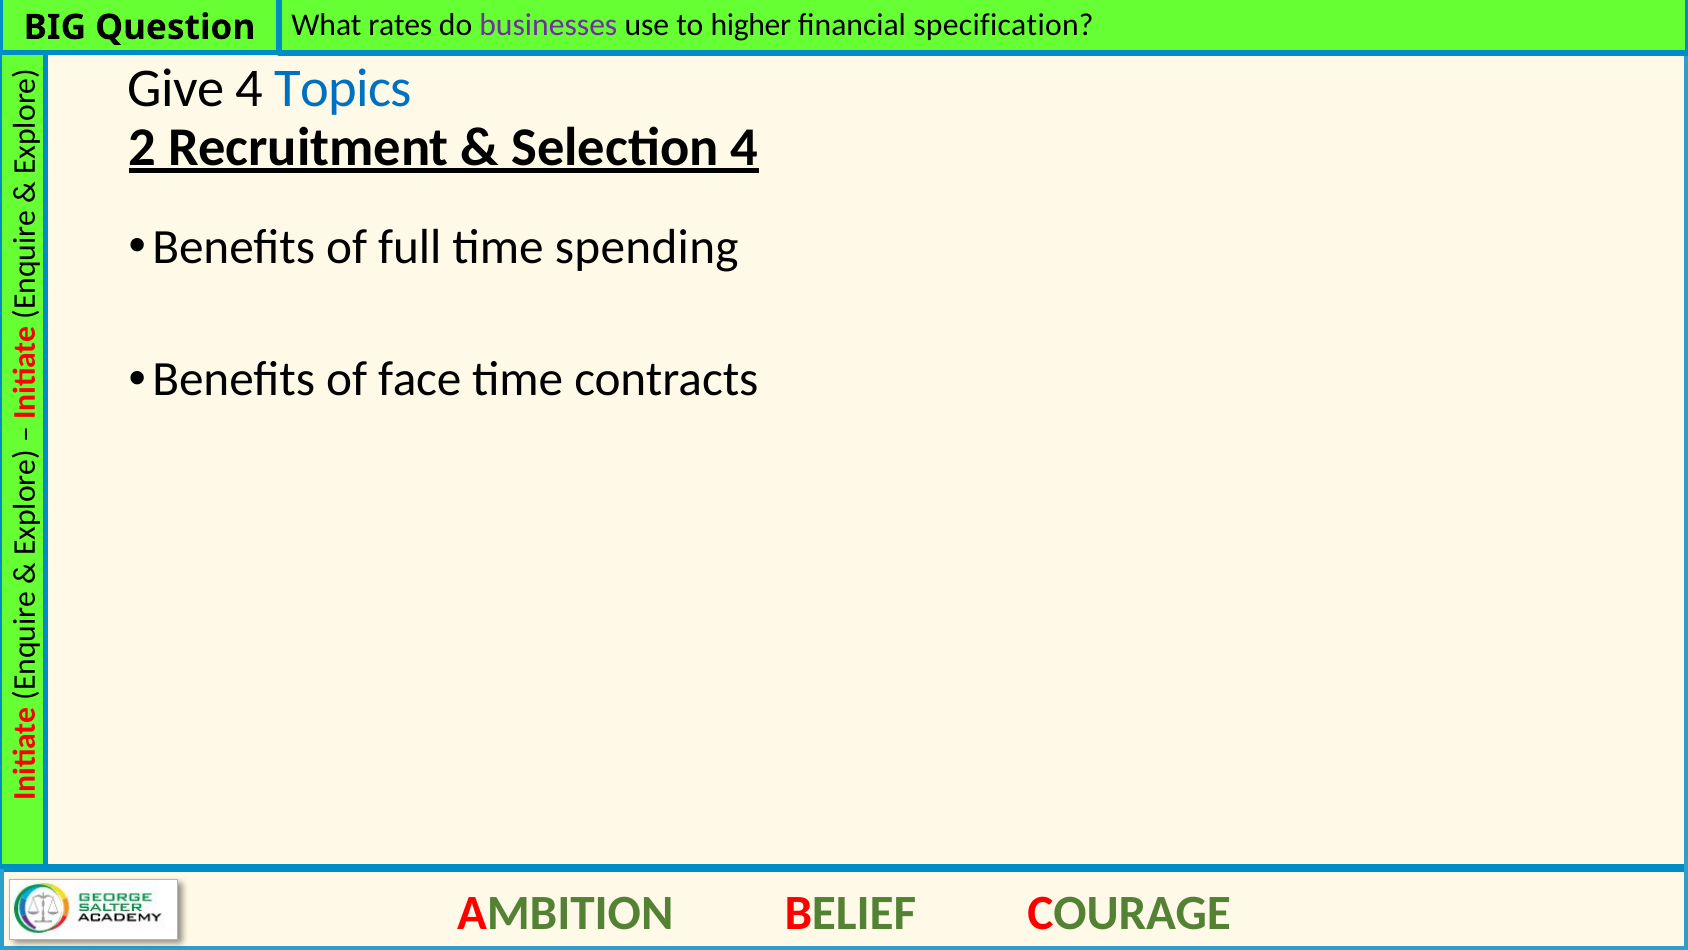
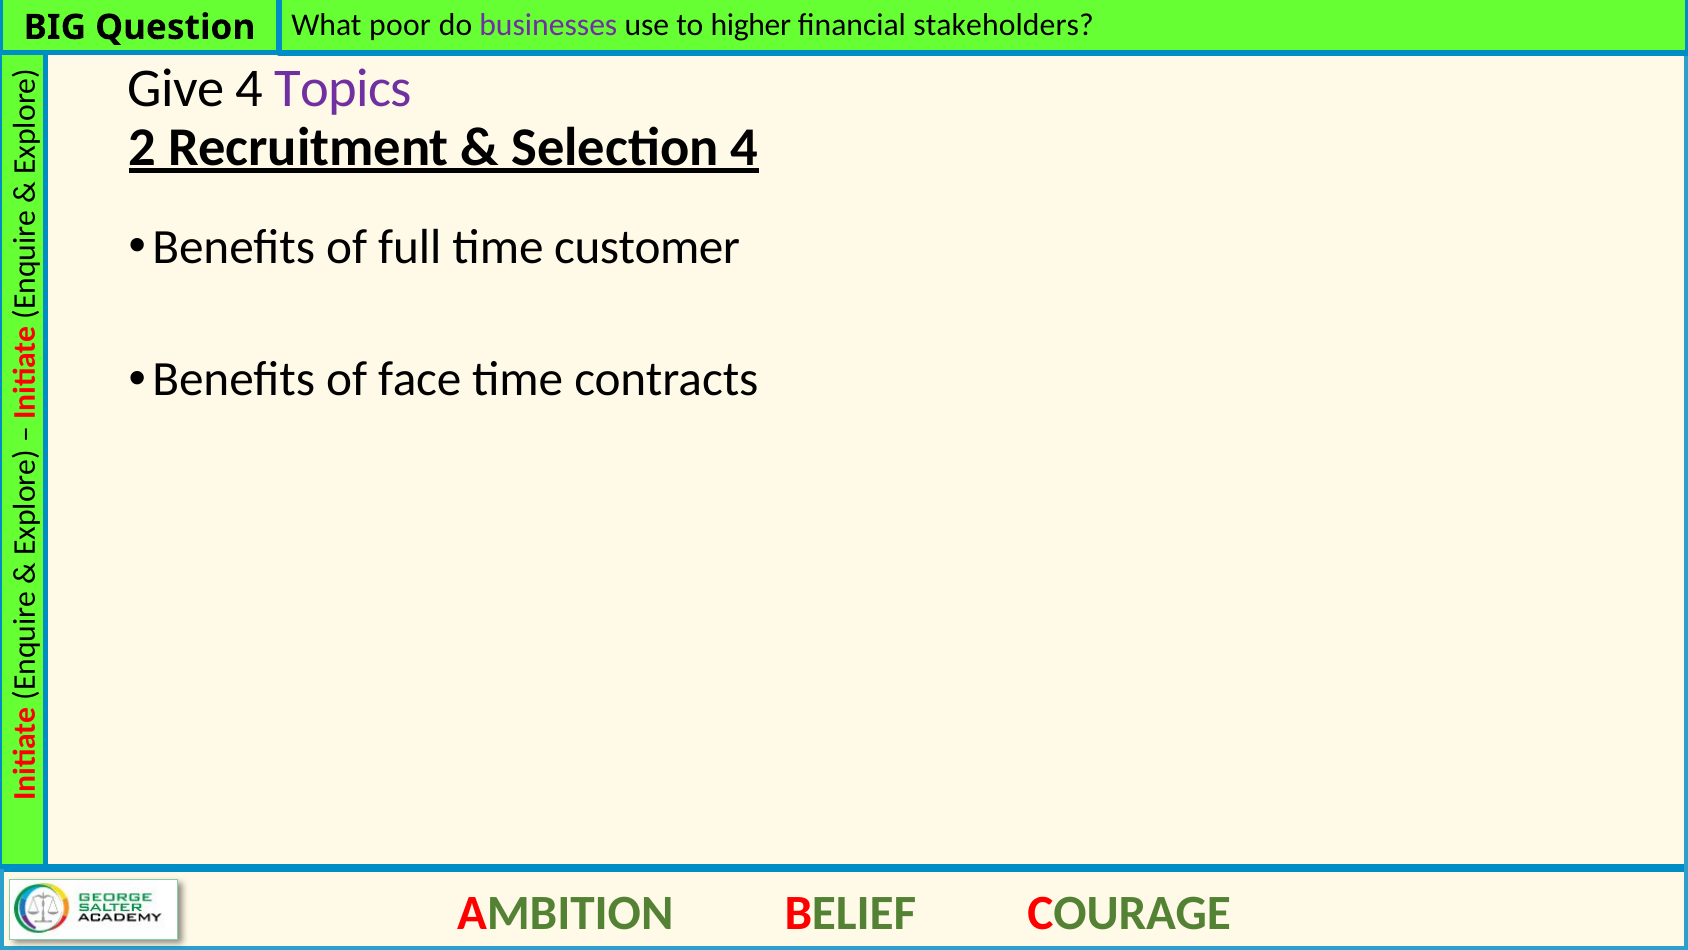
rates: rates -> poor
specification: specification -> stakeholders
Topics colour: blue -> purple
spending: spending -> customer
